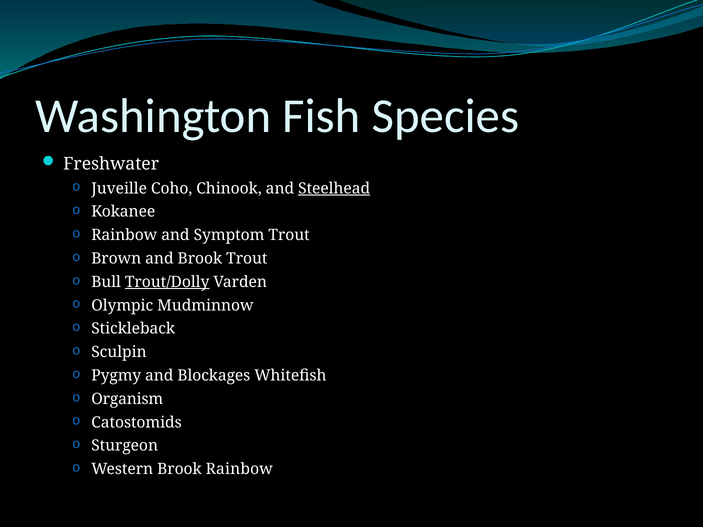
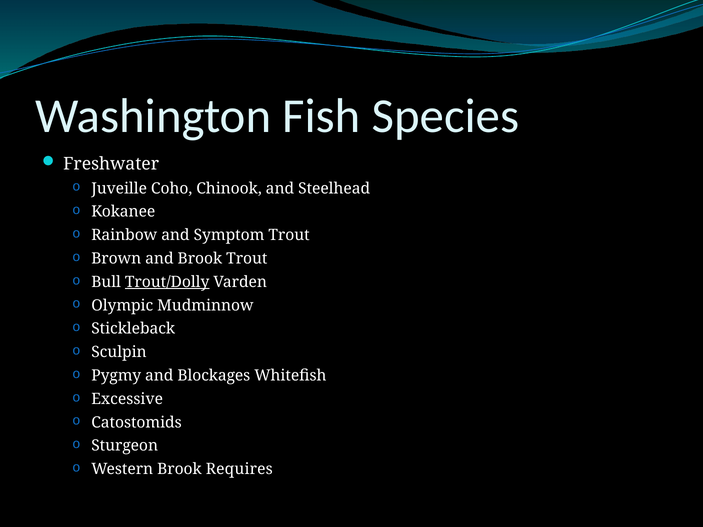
Steelhead underline: present -> none
Organism: Organism -> Excessive
Brook Rainbow: Rainbow -> Requires
